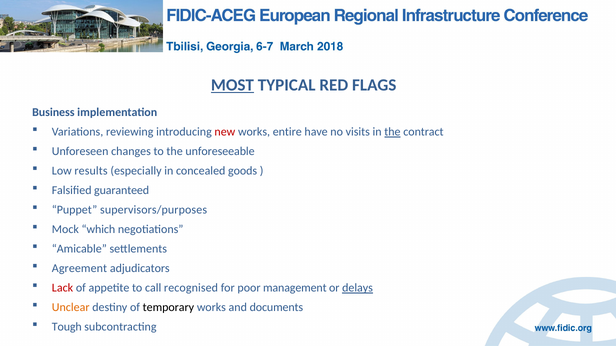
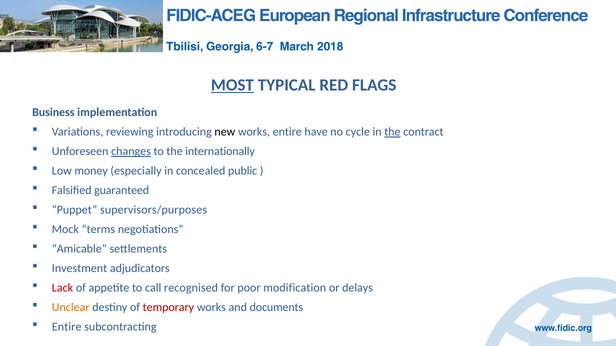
new colour: red -> black
visits: visits -> cycle
changes underline: none -> present
unforeseeable: unforeseeable -> internationally
results: results -> money
goods: goods -> public
which: which -> terms
Agreement: Agreement -> Investment
management: management -> modification
delays underline: present -> none
temporary colour: black -> red
Tough at (67, 327): Tough -> Entire
